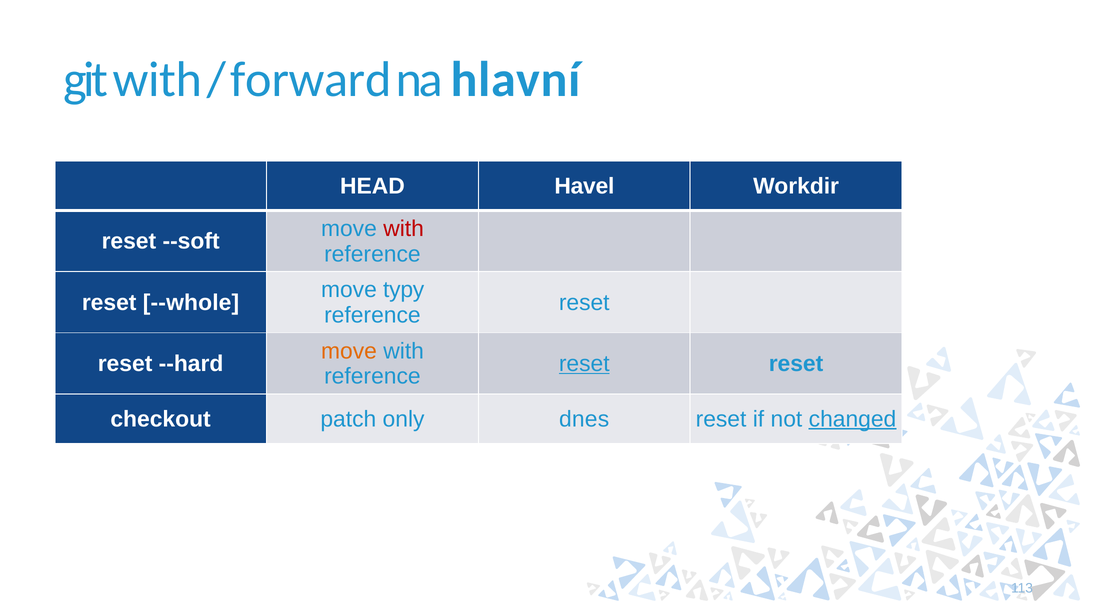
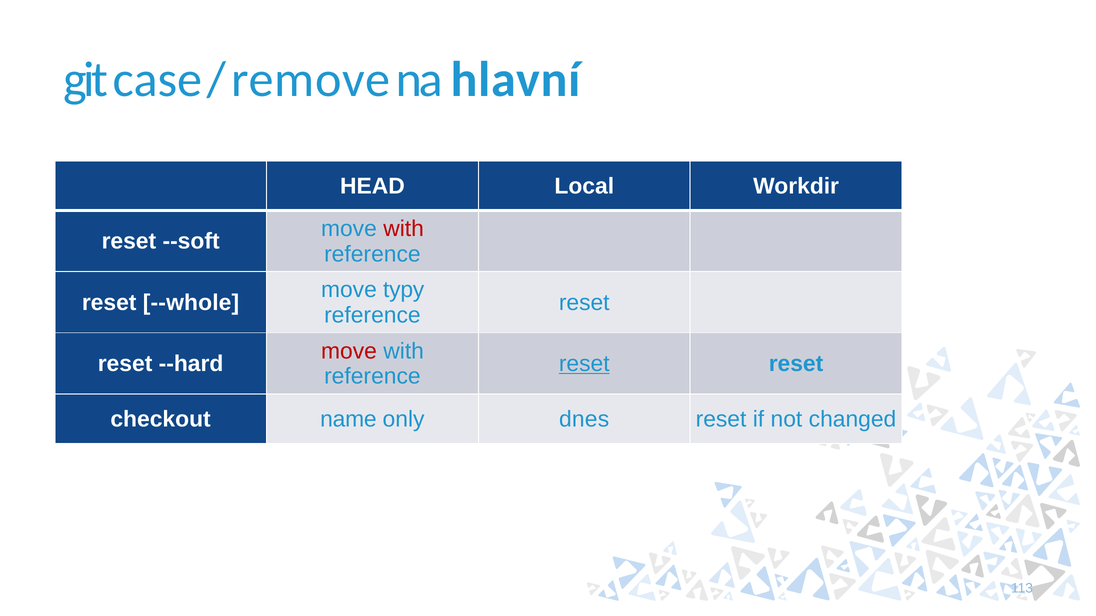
git with: with -> case
forward: forward -> remove
Havel: Havel -> Local
move at (349, 351) colour: orange -> red
patch: patch -> name
changed underline: present -> none
